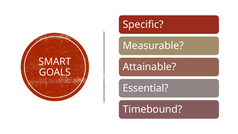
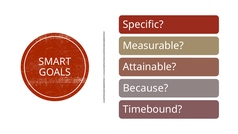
Essential: Essential -> Because
